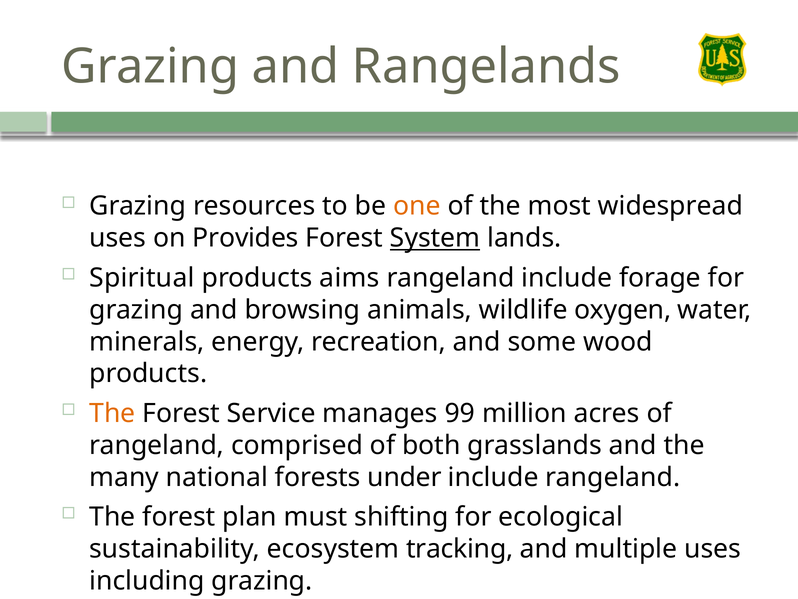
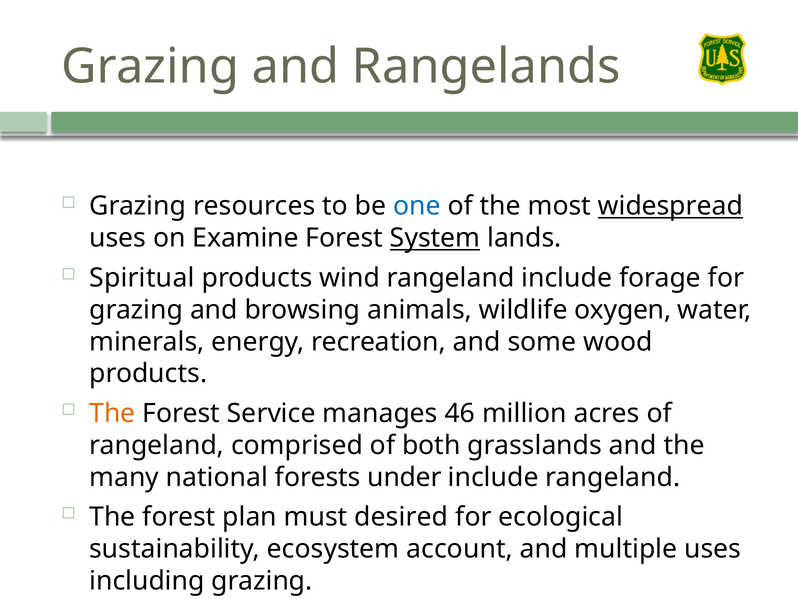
one colour: orange -> blue
widespread underline: none -> present
Provides: Provides -> Examine
aims: aims -> wind
99: 99 -> 46
shifting: shifting -> desired
tracking: tracking -> account
